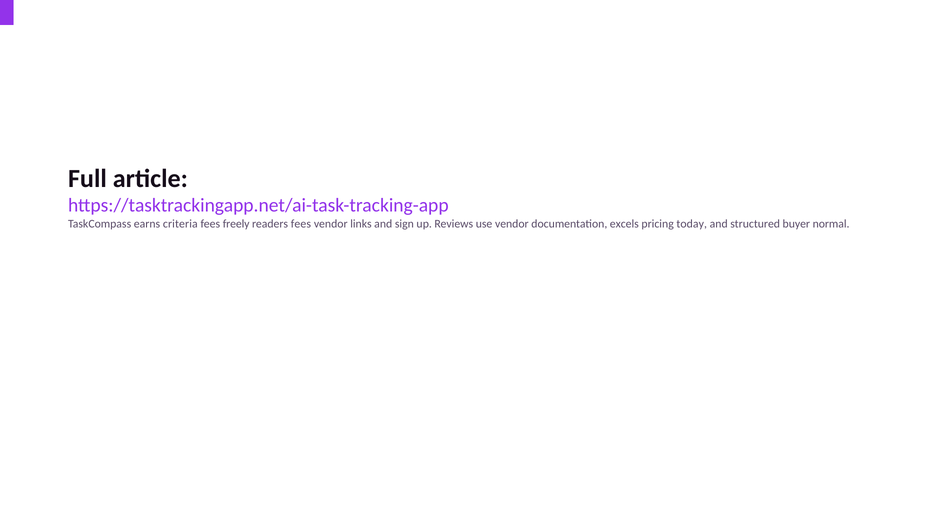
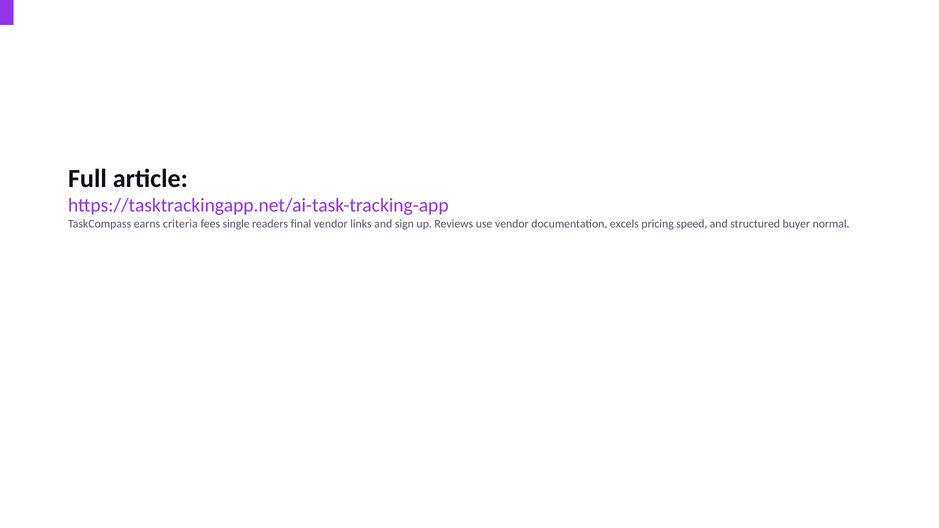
freely: freely -> single
readers fees: fees -> final
today: today -> speed
